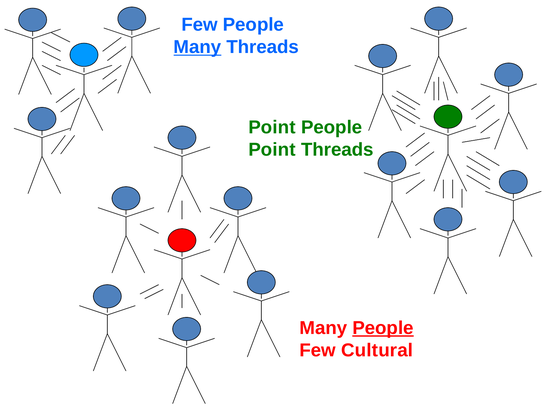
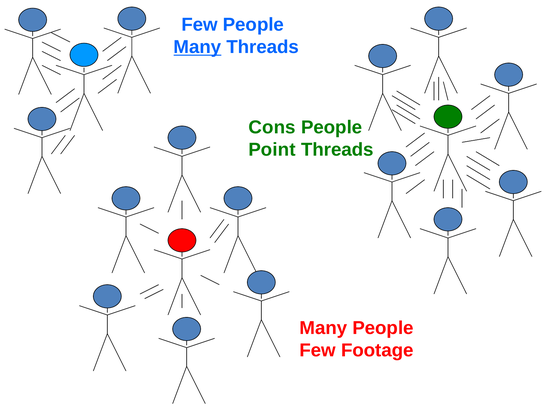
Point at (272, 127): Point -> Cons
People at (383, 328) underline: present -> none
Cultural: Cultural -> Footage
